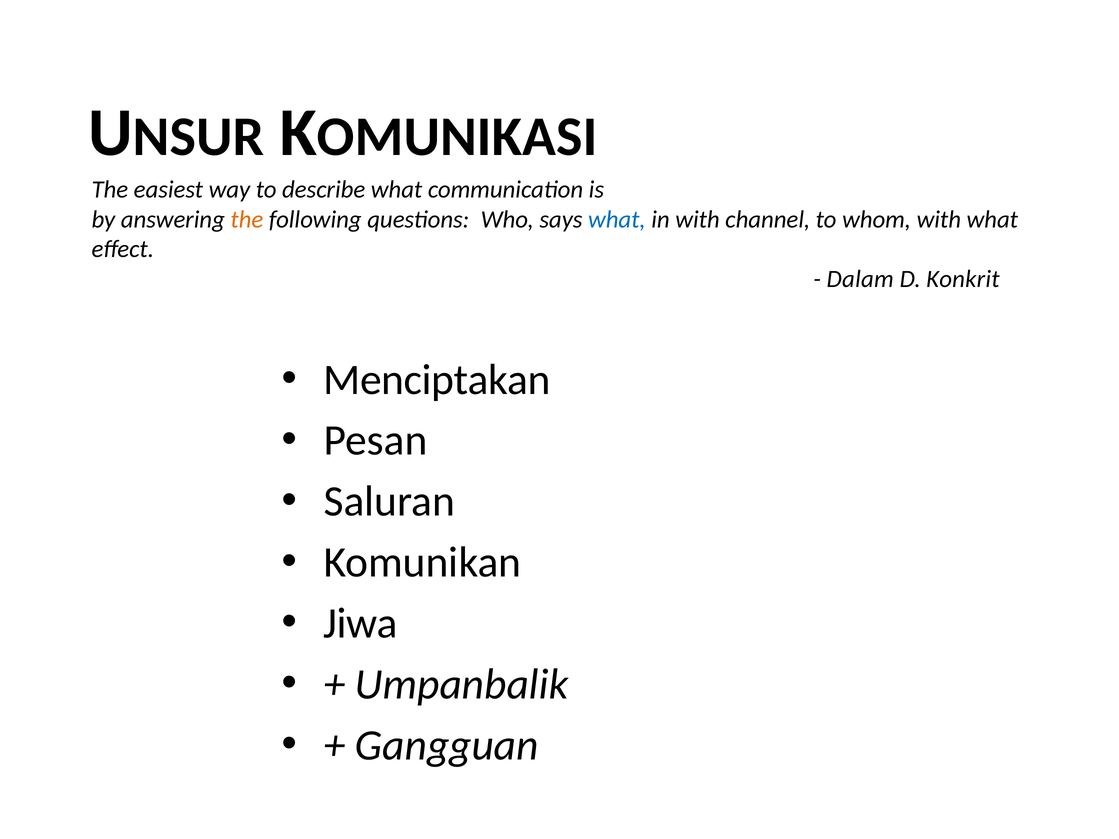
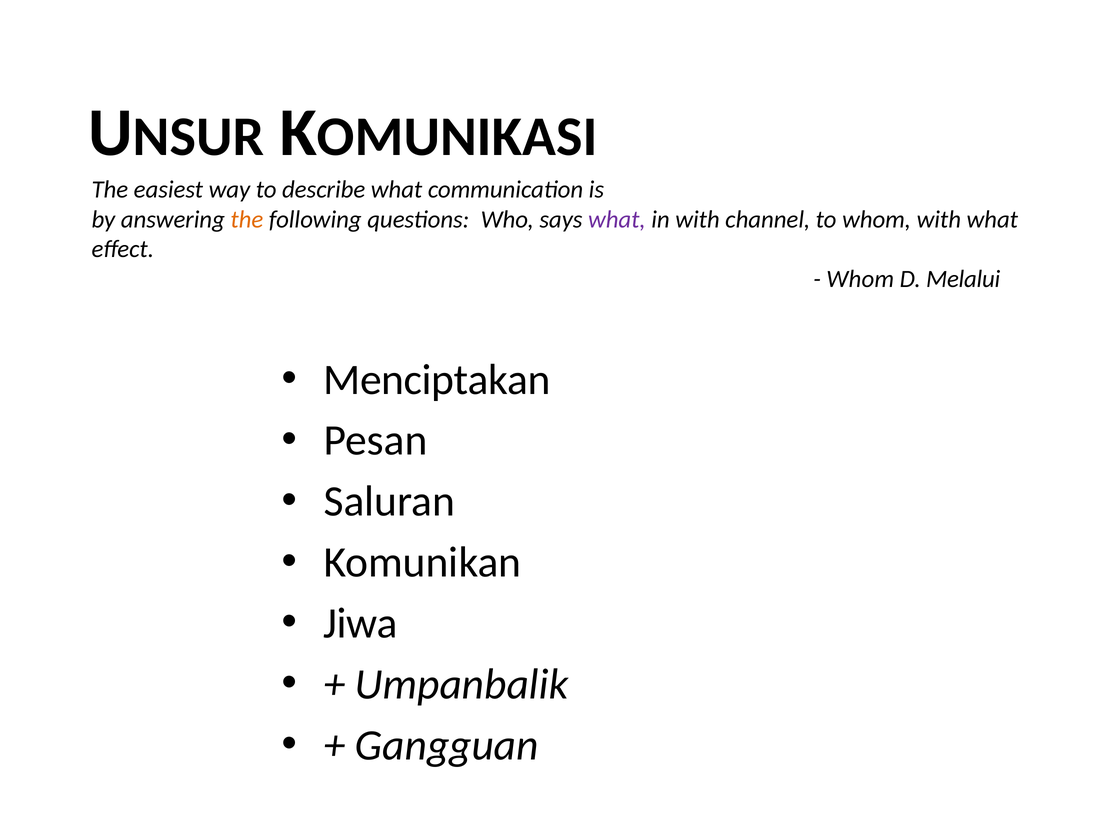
what at (617, 219) colour: blue -> purple
Dalam at (860, 279): Dalam -> Whom
Konkrit: Konkrit -> Melalui
